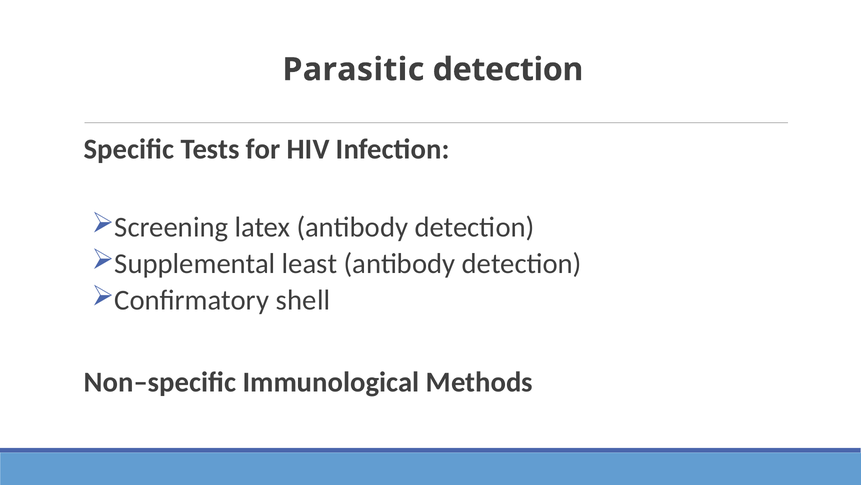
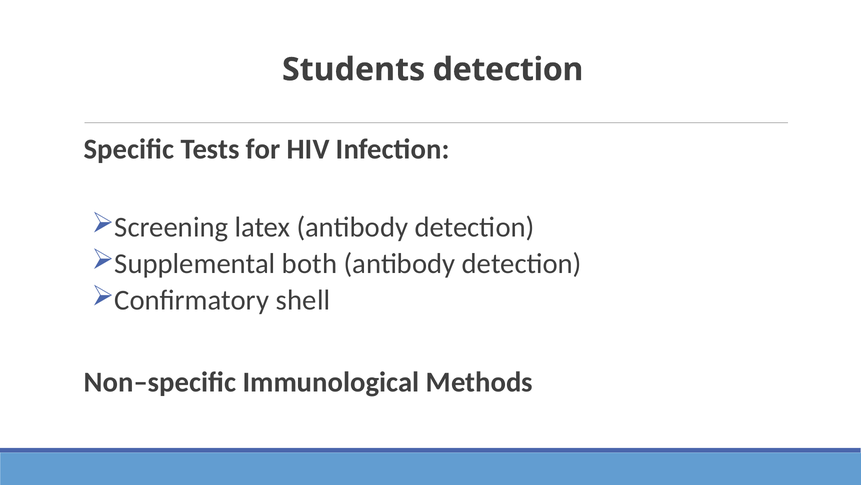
Parasitic: Parasitic -> Students
least: least -> both
